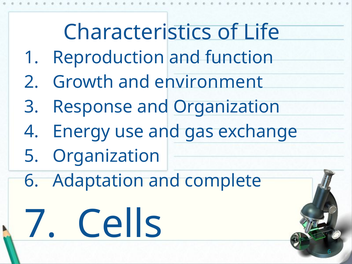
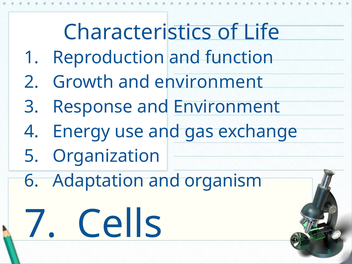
Response and Organization: Organization -> Environment
complete: complete -> organism
